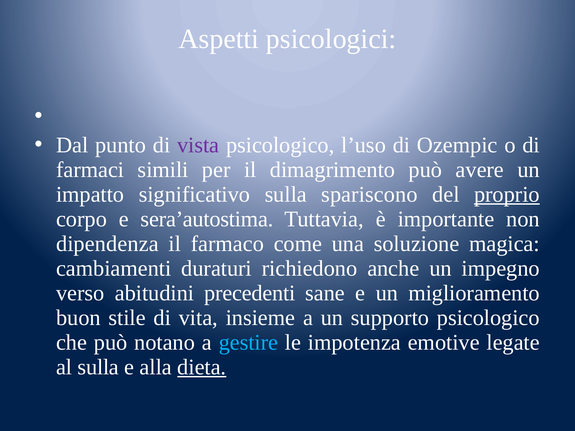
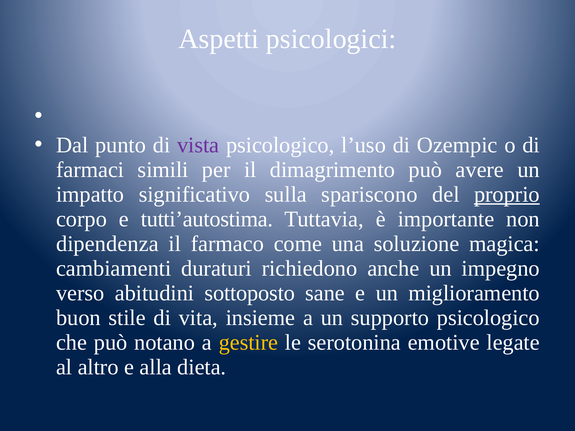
sera’autostima: sera’autostima -> tutti’autostima
precedenti: precedenti -> sottoposto
gestire colour: light blue -> yellow
impotenza: impotenza -> serotonina
al sulla: sulla -> altro
dieta underline: present -> none
